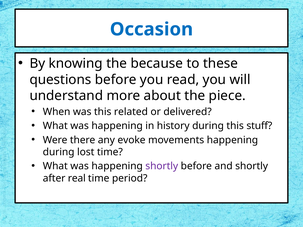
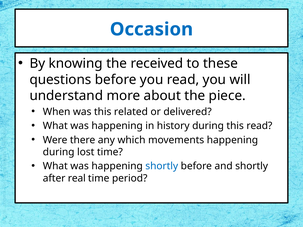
because: because -> received
this stuff: stuff -> read
evoke: evoke -> which
shortly at (162, 166) colour: purple -> blue
